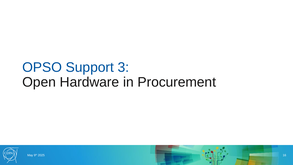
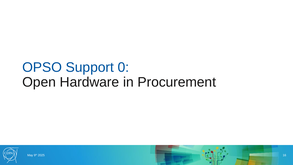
3: 3 -> 0
